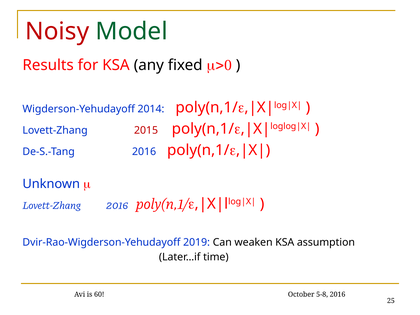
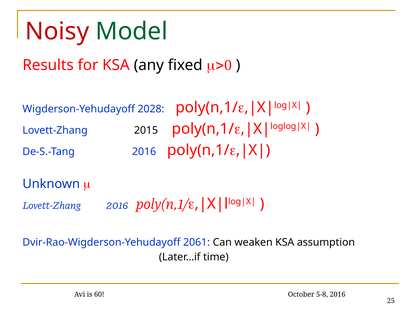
2014: 2014 -> 2028
2015 colour: red -> black
2019: 2019 -> 2061
